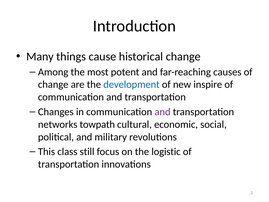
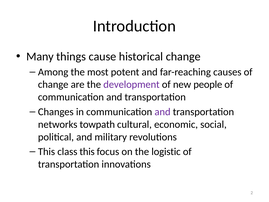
development colour: blue -> purple
inspire: inspire -> people
class still: still -> this
